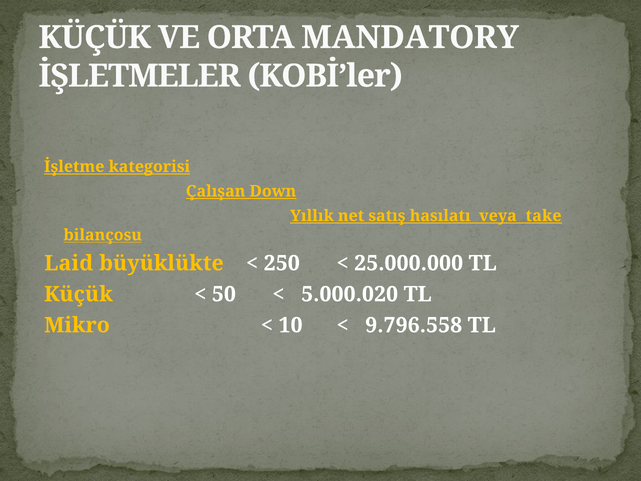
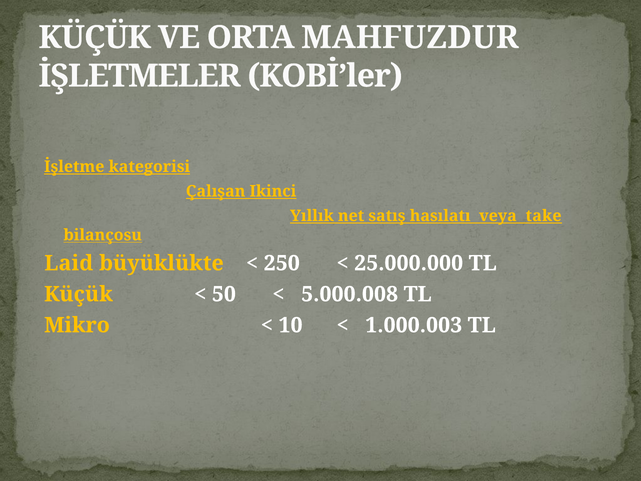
MANDATORY: MANDATORY -> MAHFUZDUR
Down: Down -> Ikinci
5.000.020: 5.000.020 -> 5.000.008
9.796.558: 9.796.558 -> 1.000.003
